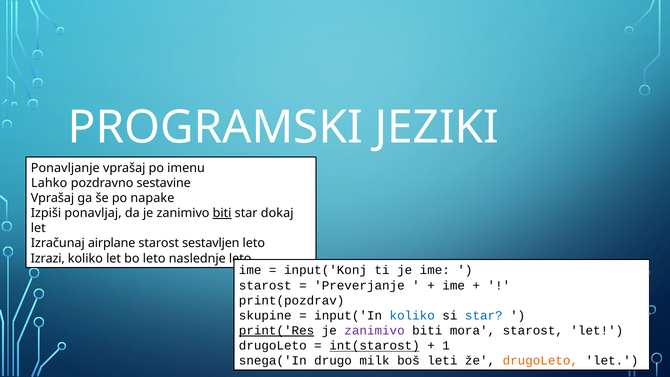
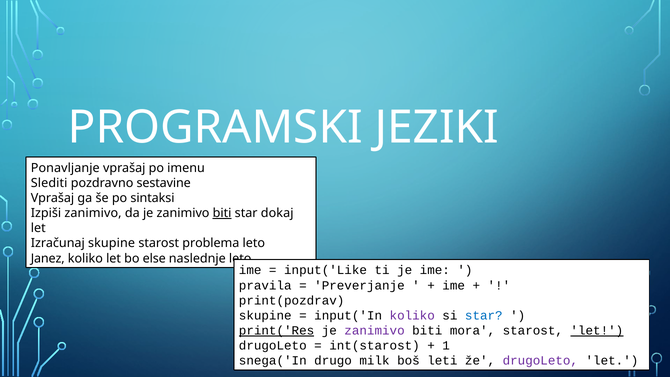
Lahko: Lahko -> Slediti
napake: napake -> sintaksi
Izpiši ponavljaj: ponavljaj -> zanimivo
Izračunaj airplane: airplane -> skupine
sestavljen: sestavljen -> problema
Izrazi: Izrazi -> Janez
bo leto: leto -> else
input('Konj: input('Konj -> input('Like
starost at (265, 285): starost -> pravila
koliko at (412, 315) colour: blue -> purple
let at (597, 331) underline: none -> present
int(starost underline: present -> none
drugoLeto at (540, 361) colour: orange -> purple
